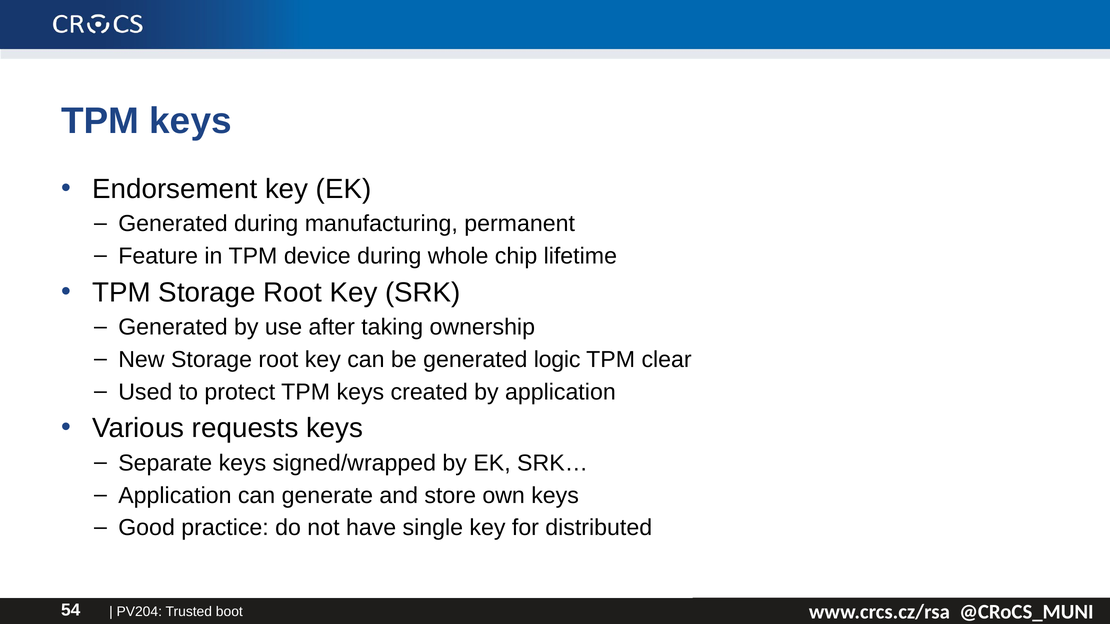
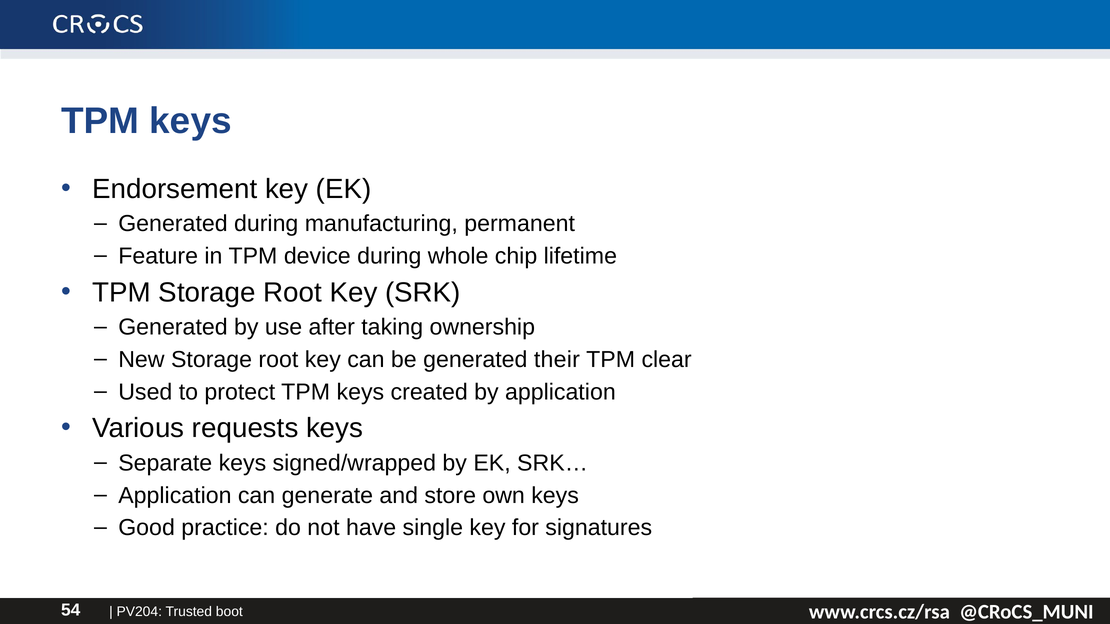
logic: logic -> their
distributed: distributed -> signatures
